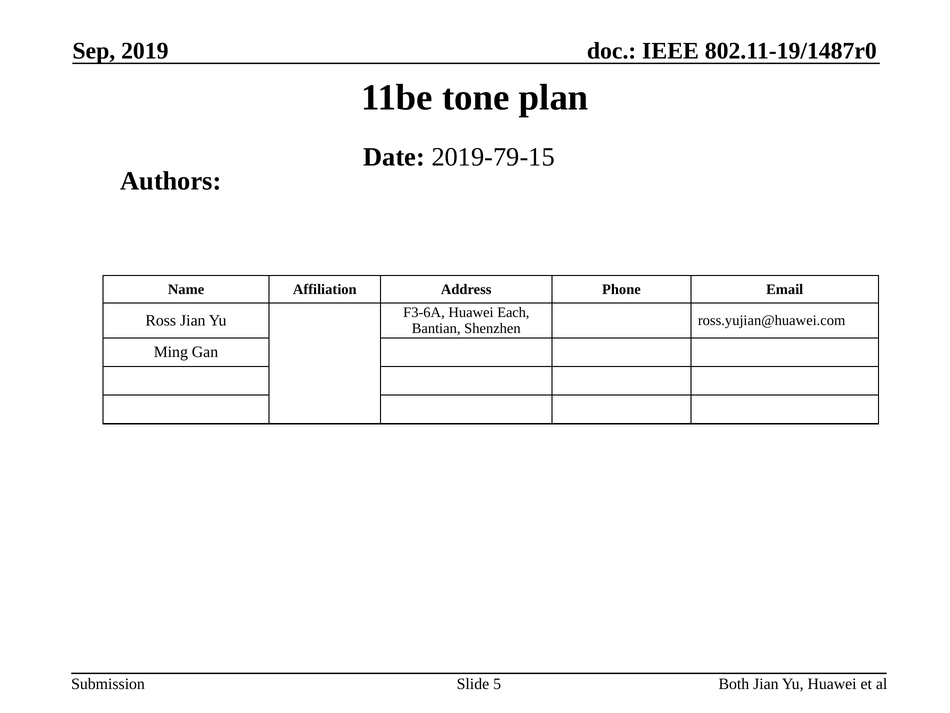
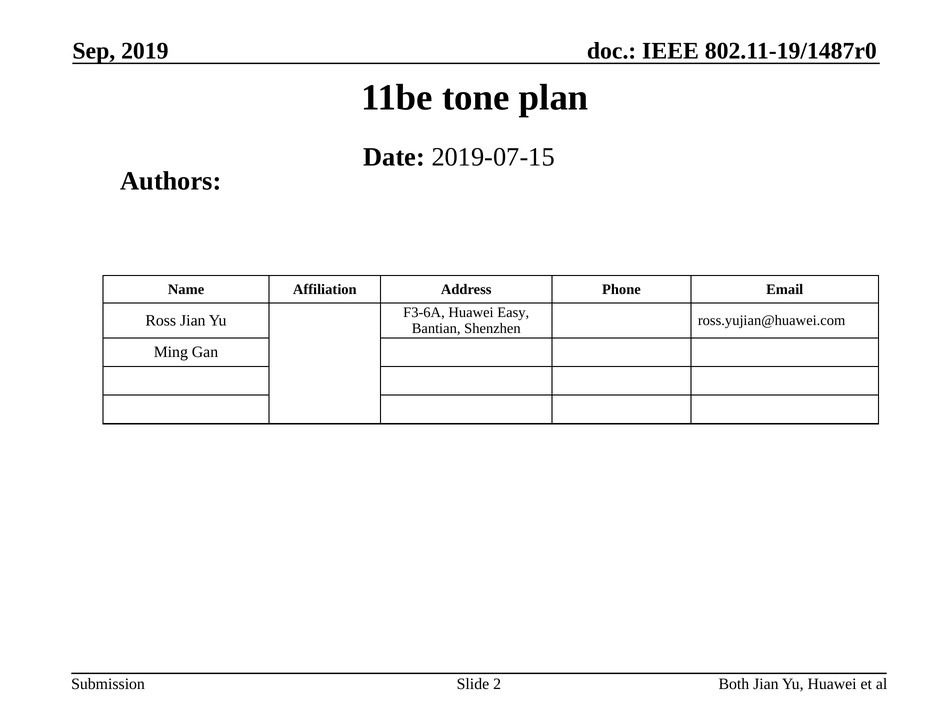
2019-79-15: 2019-79-15 -> 2019-07-15
Each: Each -> Easy
5: 5 -> 2
